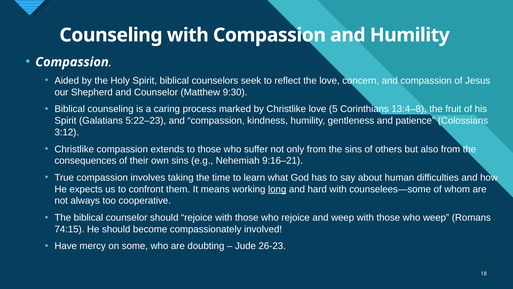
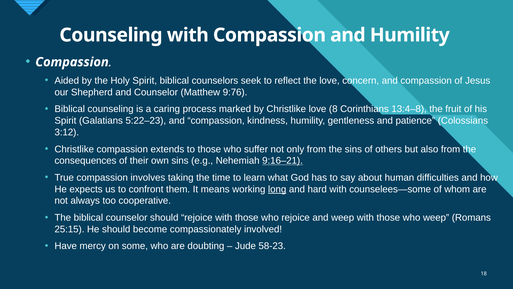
9:30: 9:30 -> 9:76
5: 5 -> 8
9:16–21 underline: none -> present
74:15: 74:15 -> 25:15
26-23: 26-23 -> 58-23
